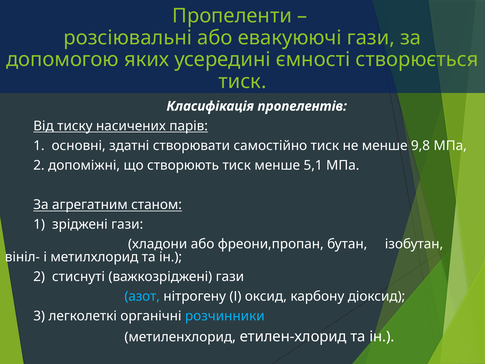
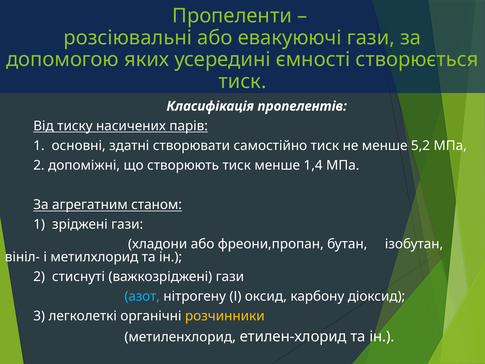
9,8: 9,8 -> 5,2
5,1: 5,1 -> 1,4
розчинники colour: light blue -> yellow
